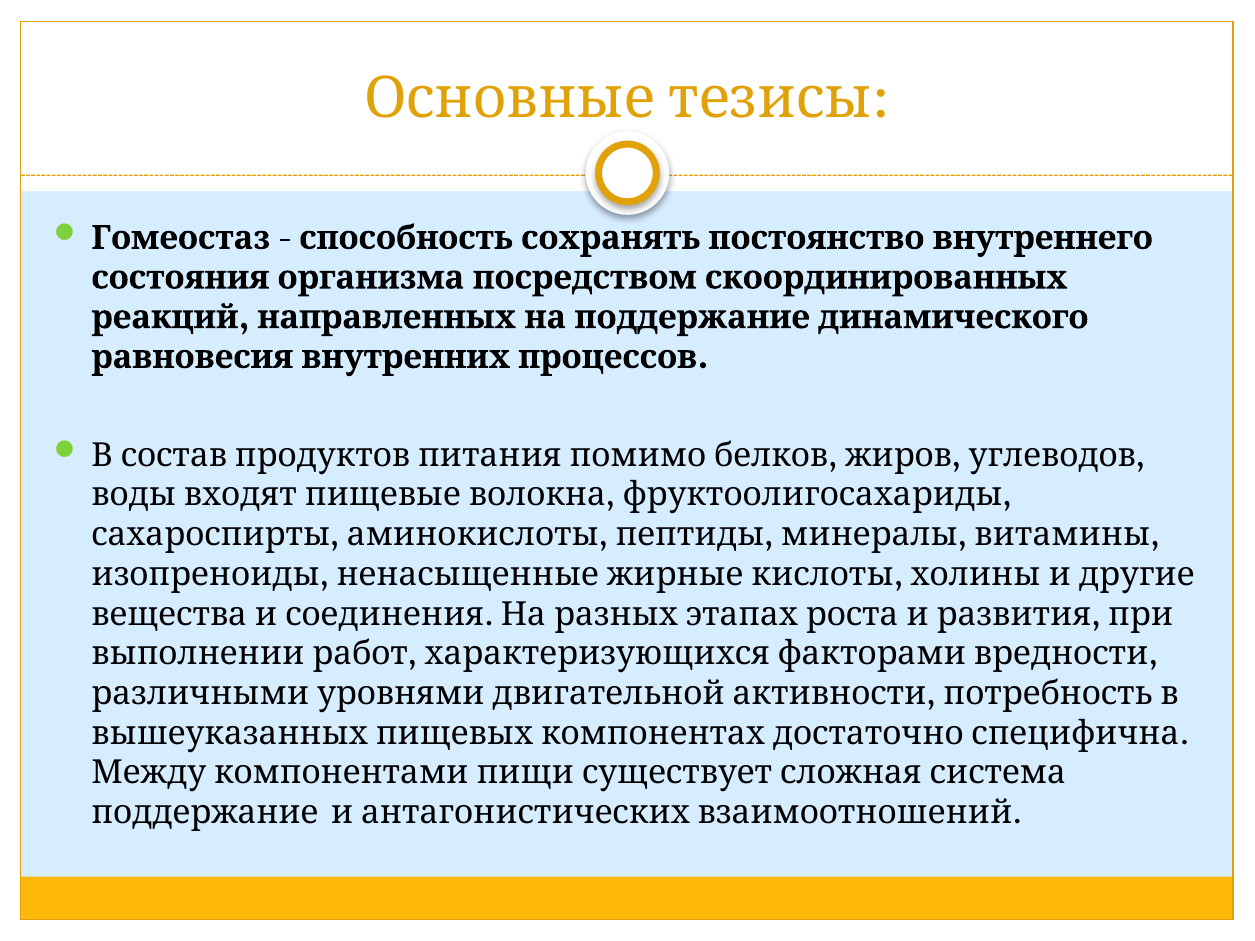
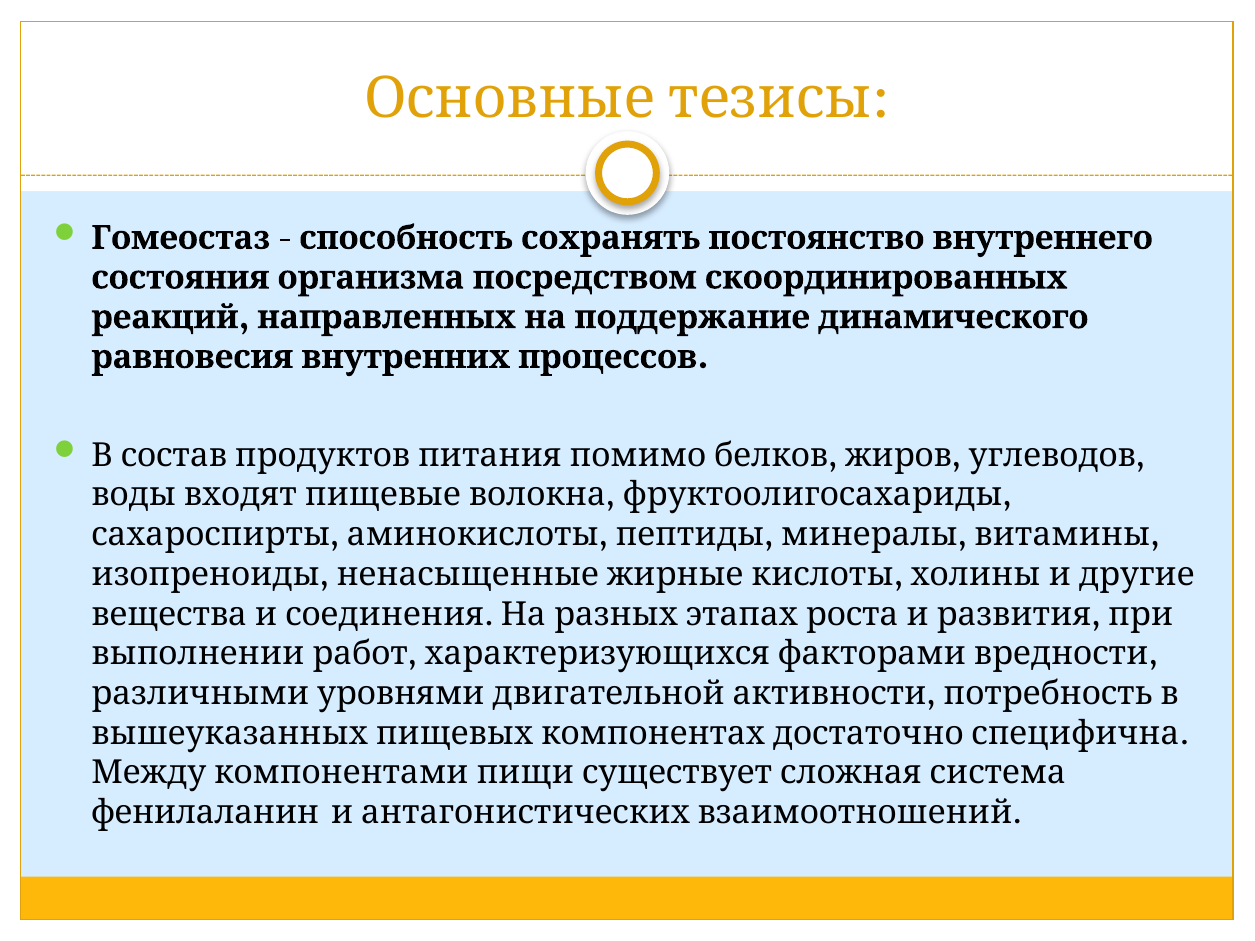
поддержание at (205, 813): поддержание -> фенилаланин
